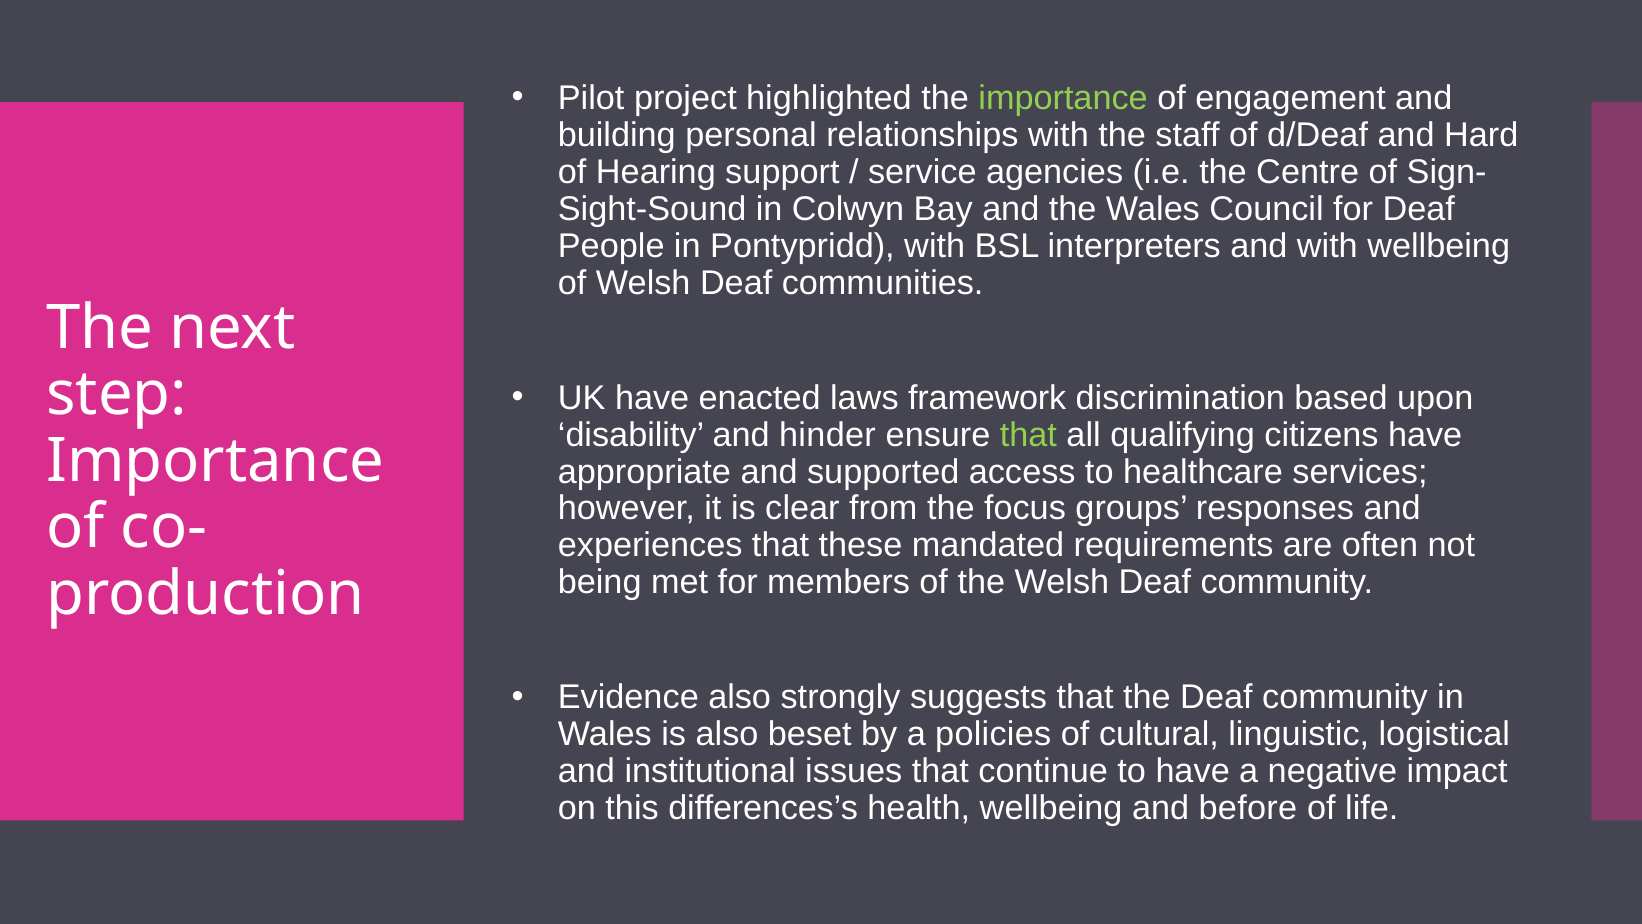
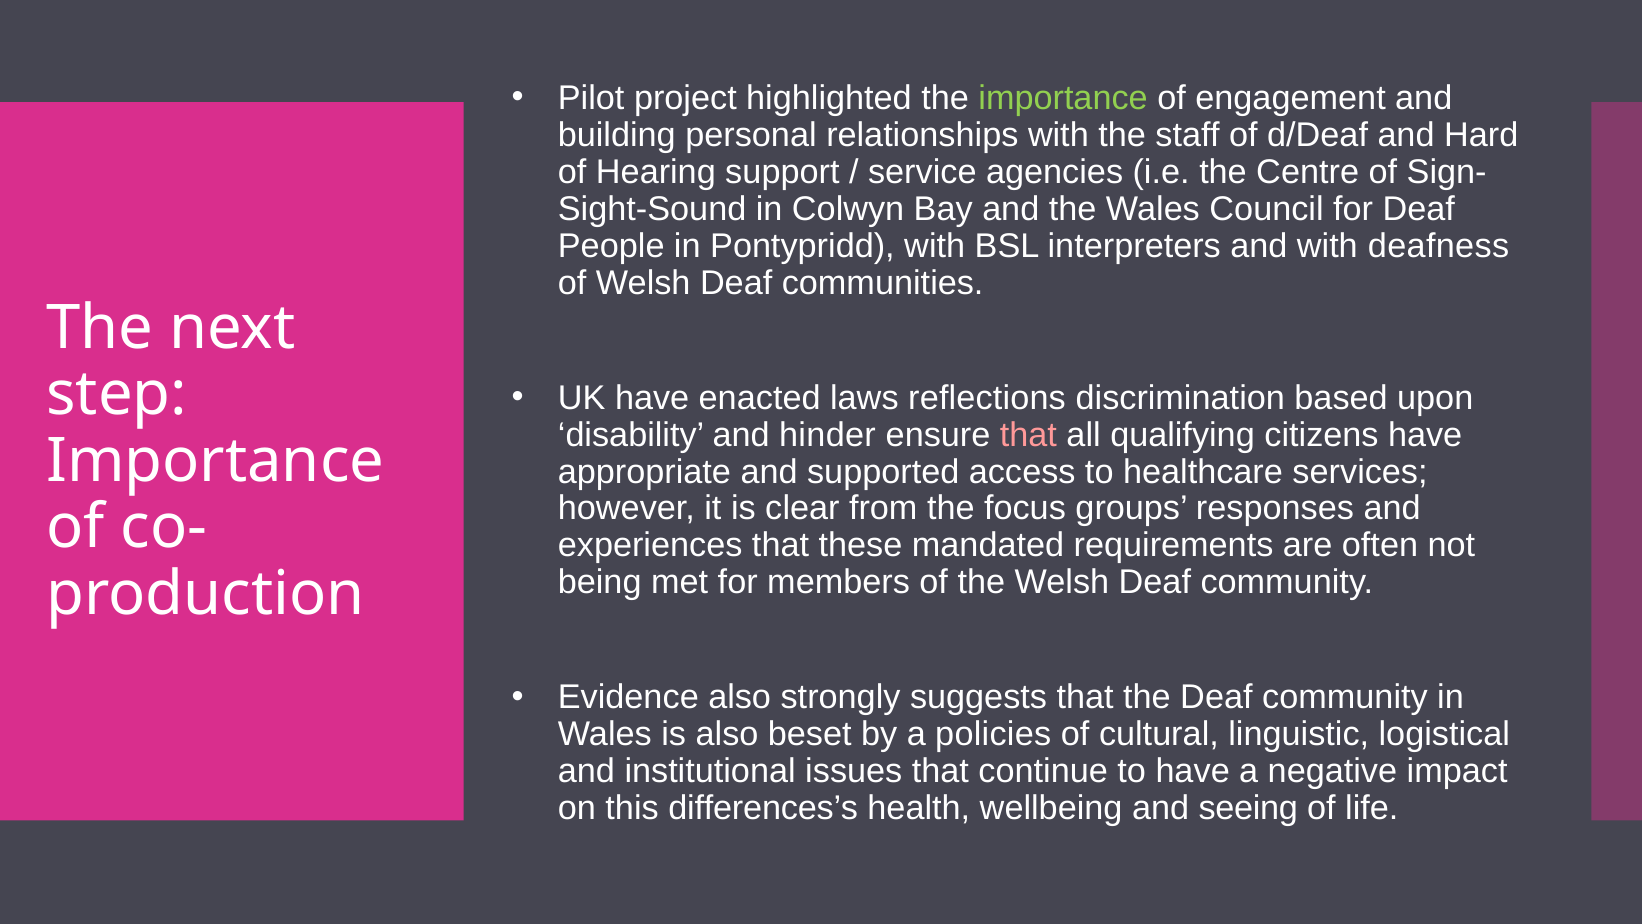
with wellbeing: wellbeing -> deafness
framework: framework -> reflections
that at (1028, 435) colour: light green -> pink
before: before -> seeing
